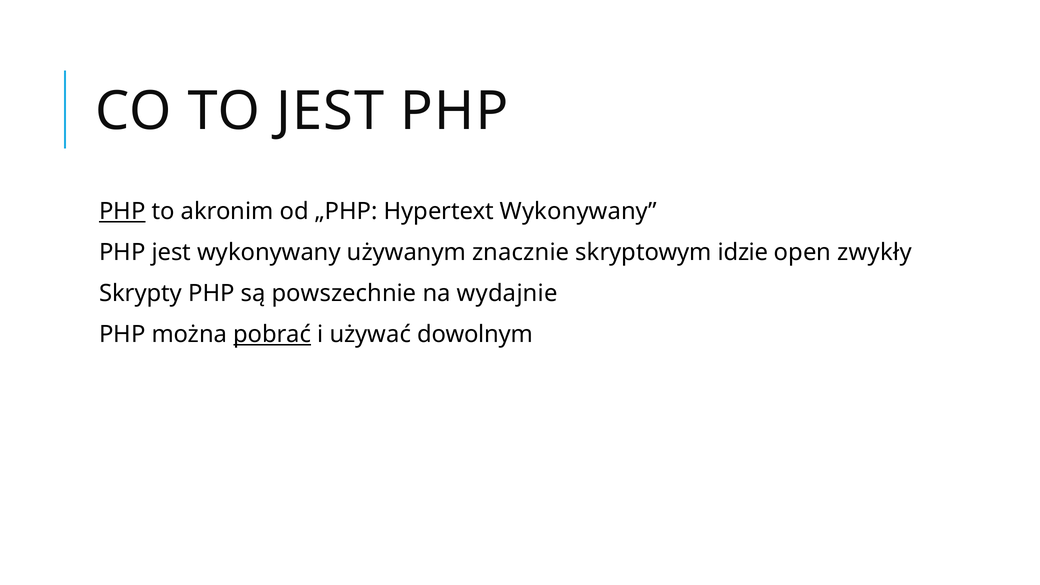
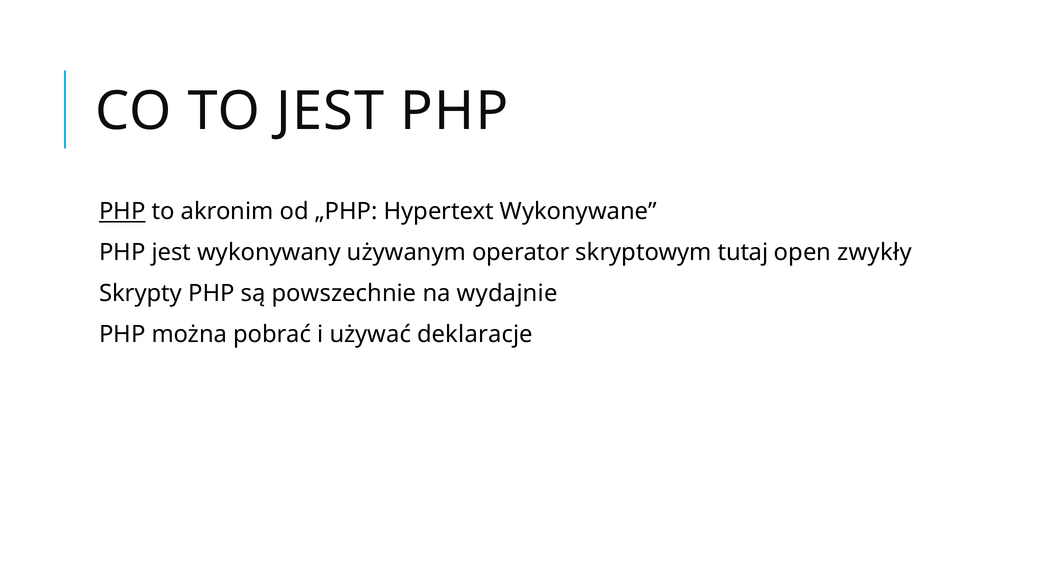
Hypertext Wykonywany: Wykonywany -> Wykonywane
znacznie: znacznie -> operator
idzie: idzie -> tutaj
pobrać underline: present -> none
dowolnym: dowolnym -> deklaracje
